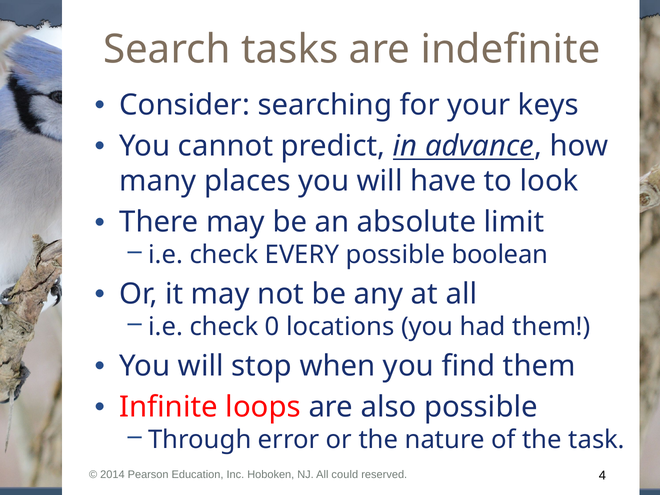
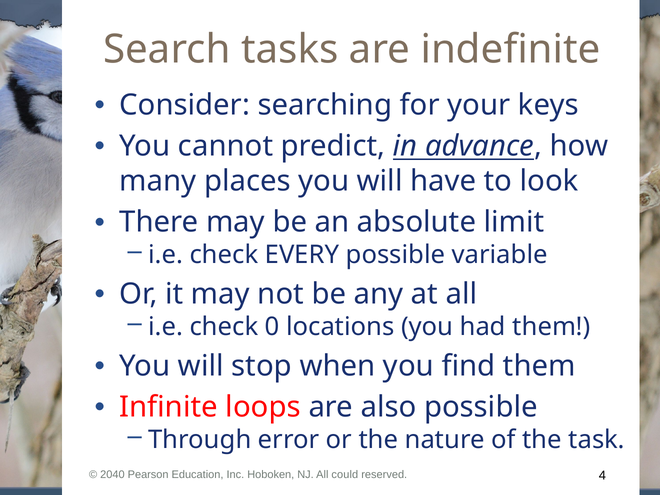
boolean: boolean -> variable
2014: 2014 -> 2040
